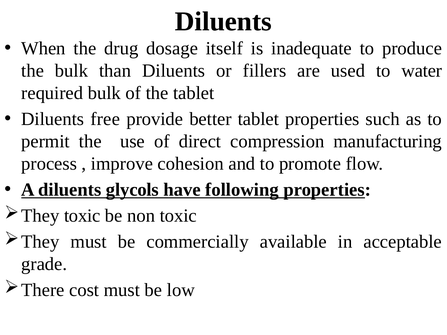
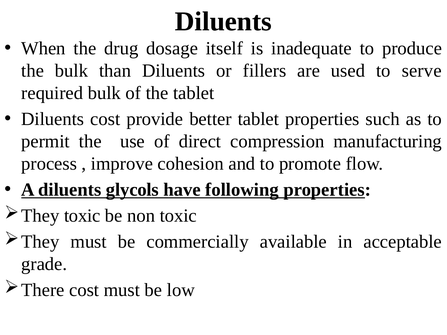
water: water -> serve
Diluents free: free -> cost
